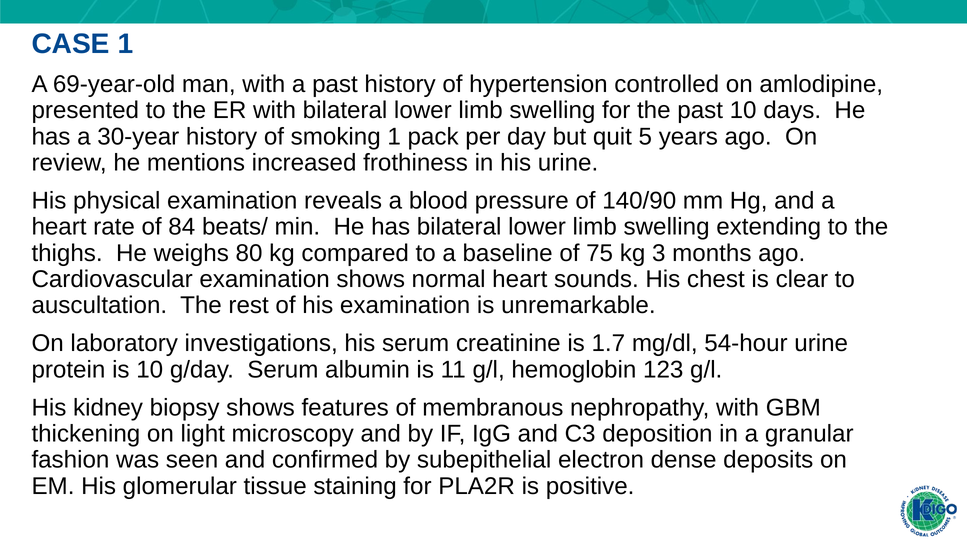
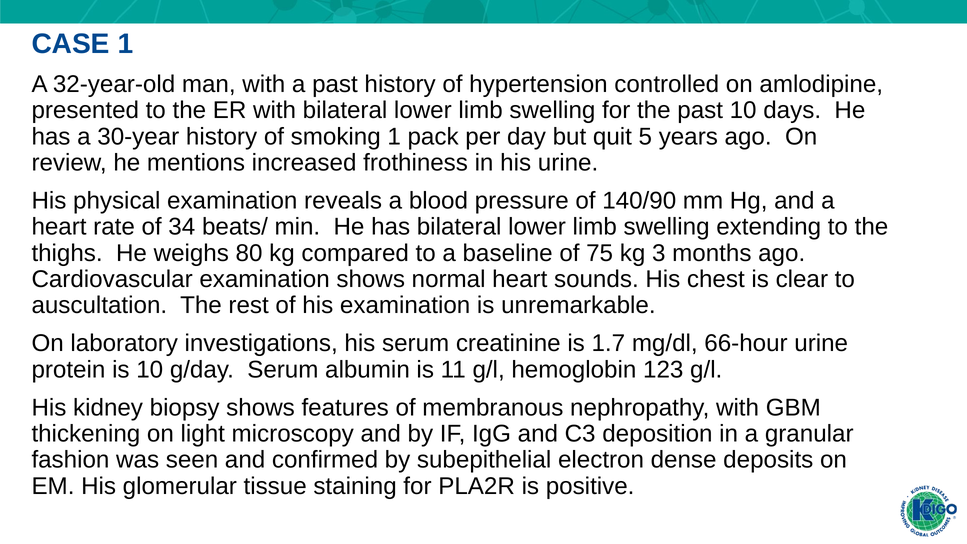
69-year-old: 69-year-old -> 32-year-old
84: 84 -> 34
54-hour: 54-hour -> 66-hour
